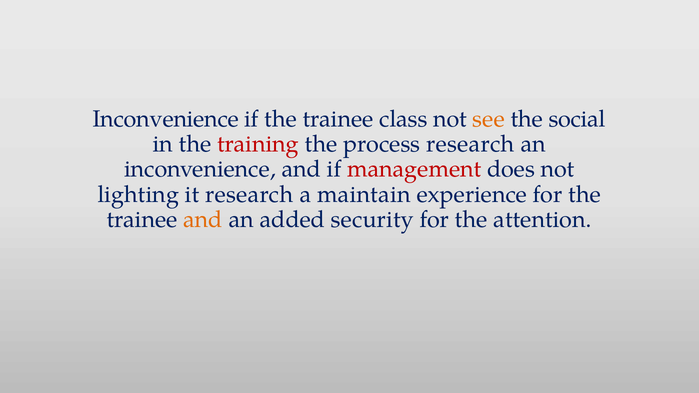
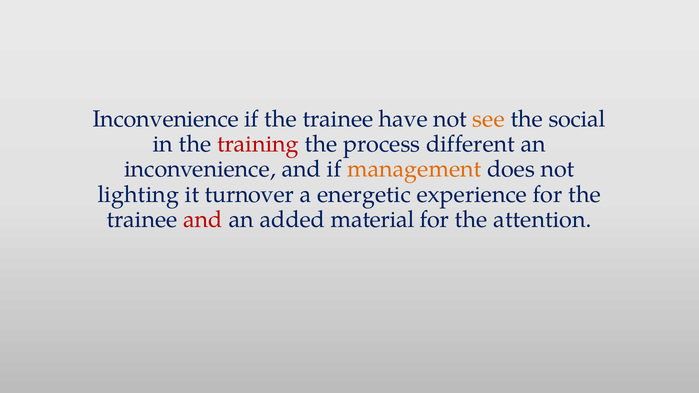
class: class -> have
process research: research -> different
management colour: red -> orange
it research: research -> turnover
maintain: maintain -> energetic
and at (203, 220) colour: orange -> red
security: security -> material
